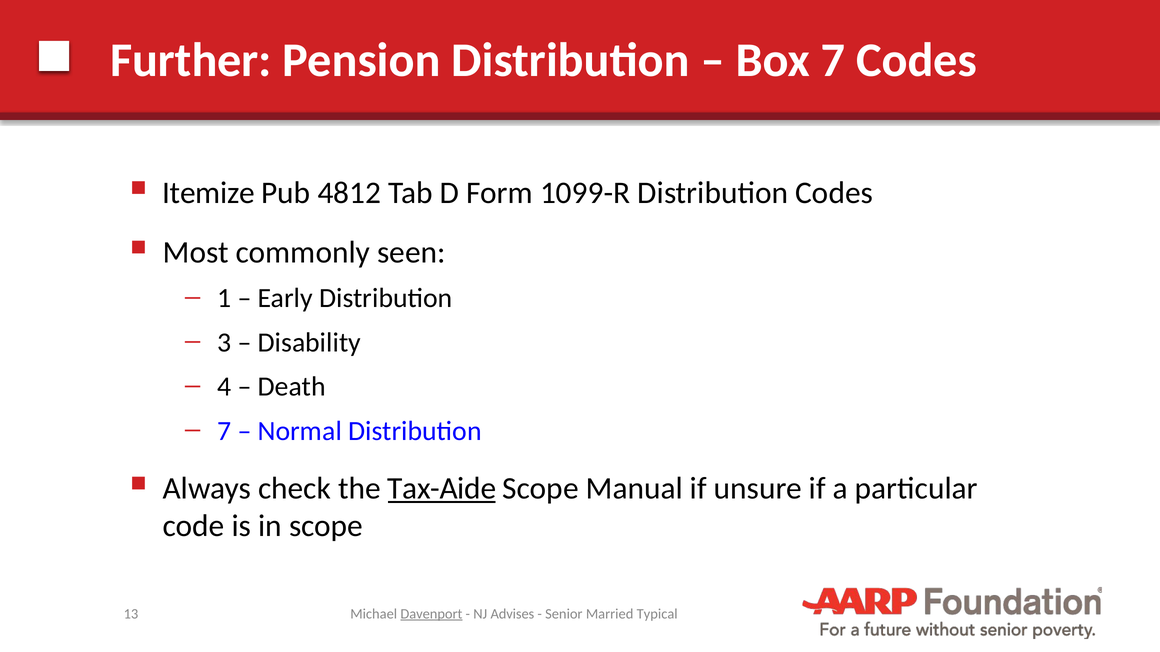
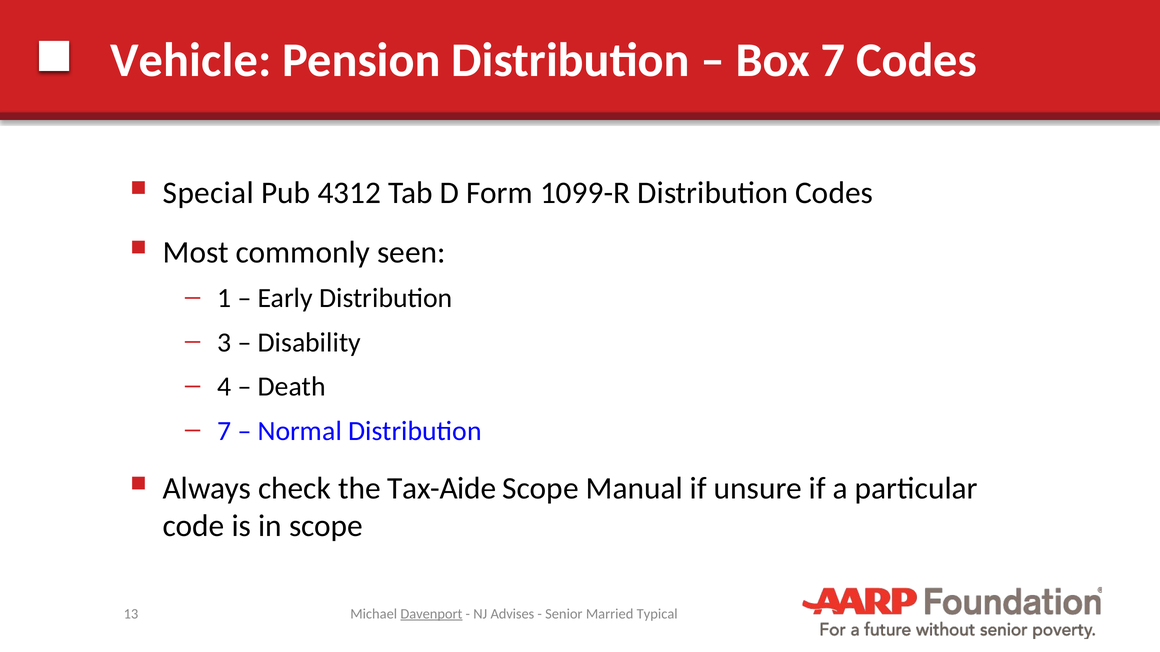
Further: Further -> Vehicle
Itemize: Itemize -> Special
4812: 4812 -> 4312
Tax-Aide underline: present -> none
